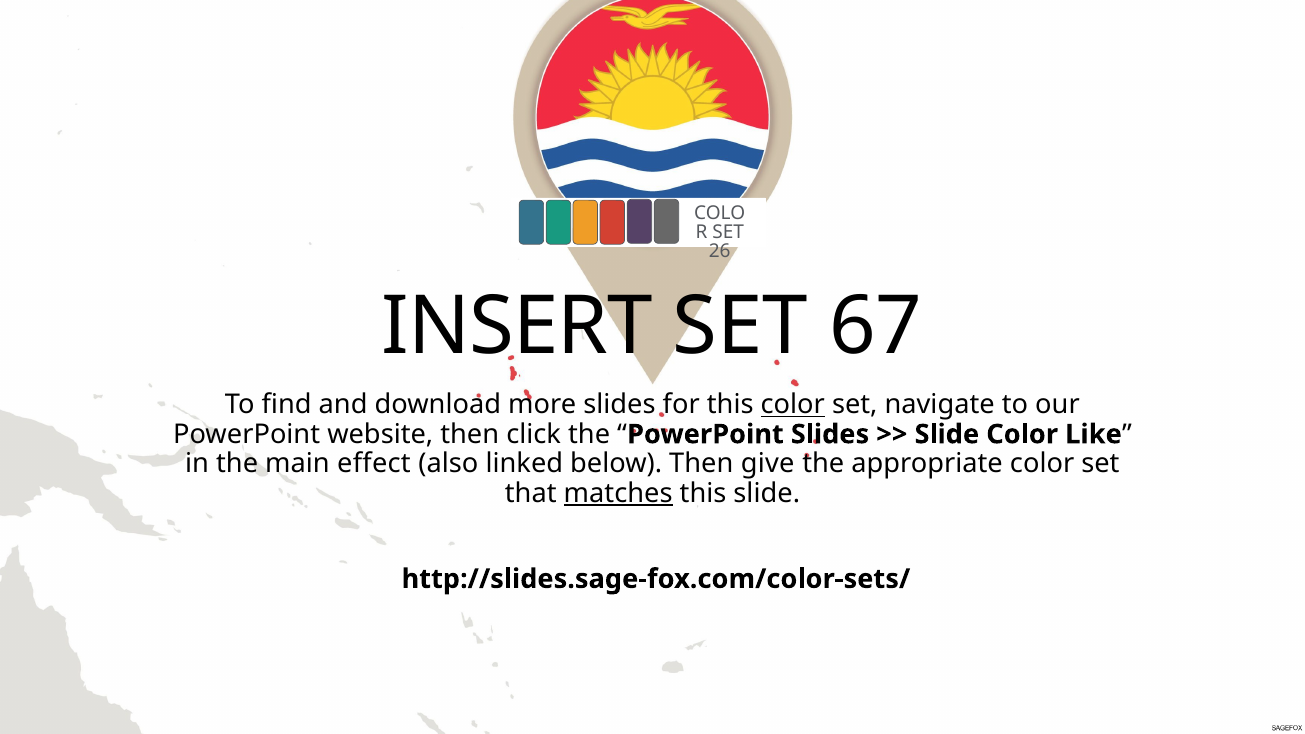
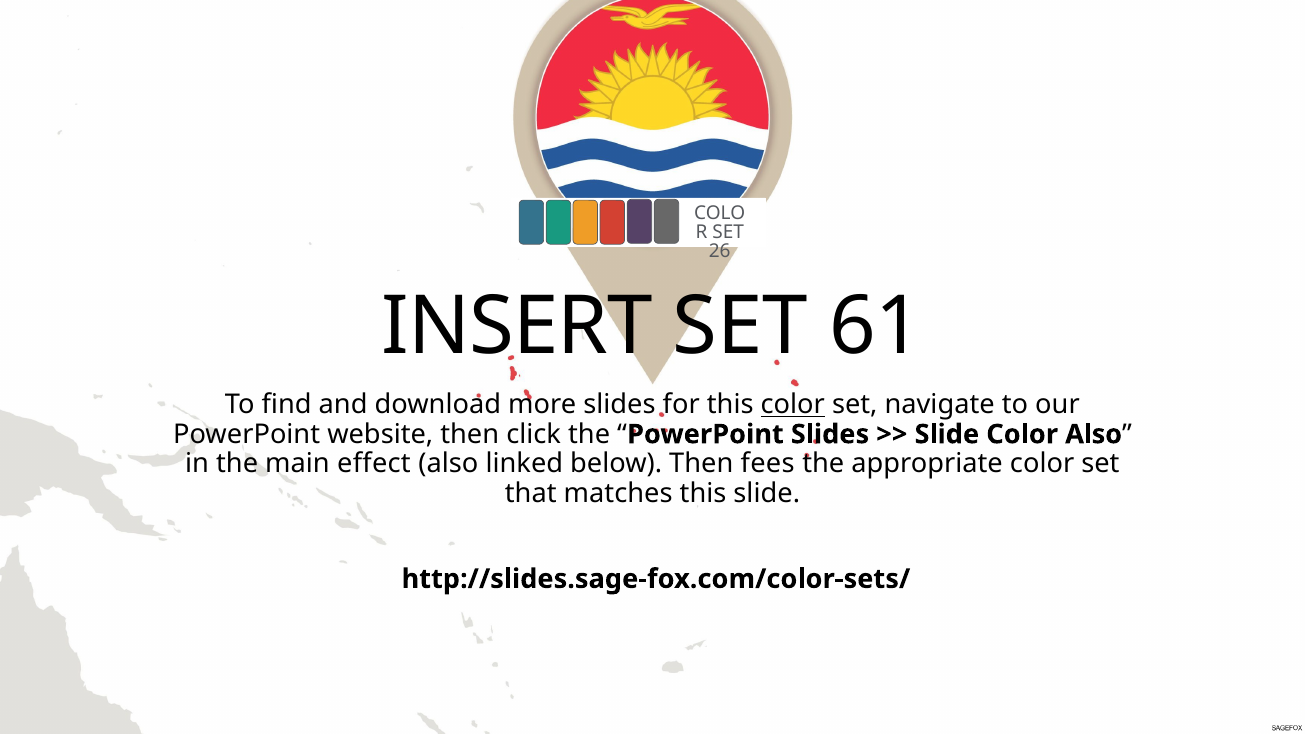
67: 67 -> 61
Color Like: Like -> Also
give: give -> fees
matches underline: present -> none
